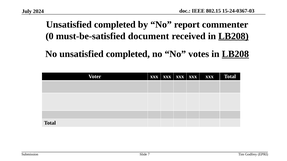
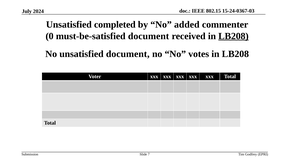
report: report -> added
No unsatisfied completed: completed -> document
LB208 at (235, 54) underline: present -> none
